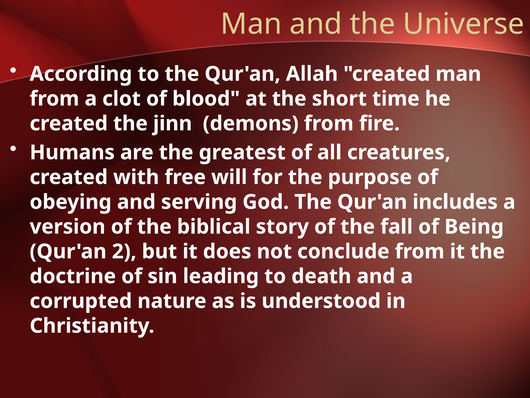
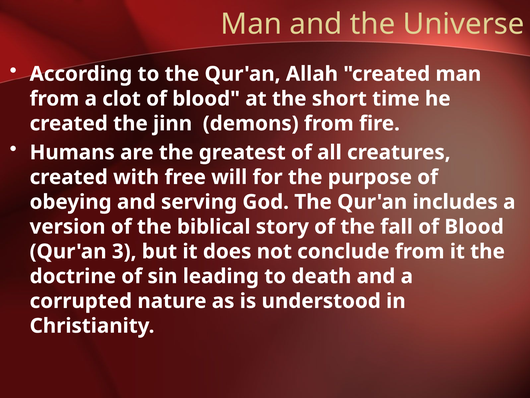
fall of Being: Being -> Blood
2: 2 -> 3
